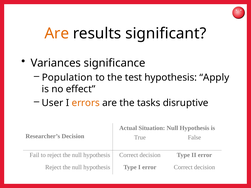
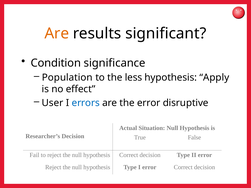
Variances: Variances -> Condition
test: test -> less
errors colour: orange -> blue
the tasks: tasks -> error
